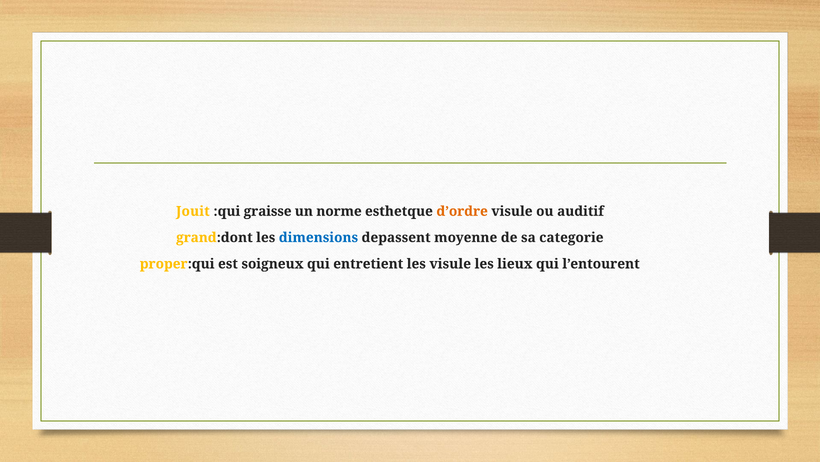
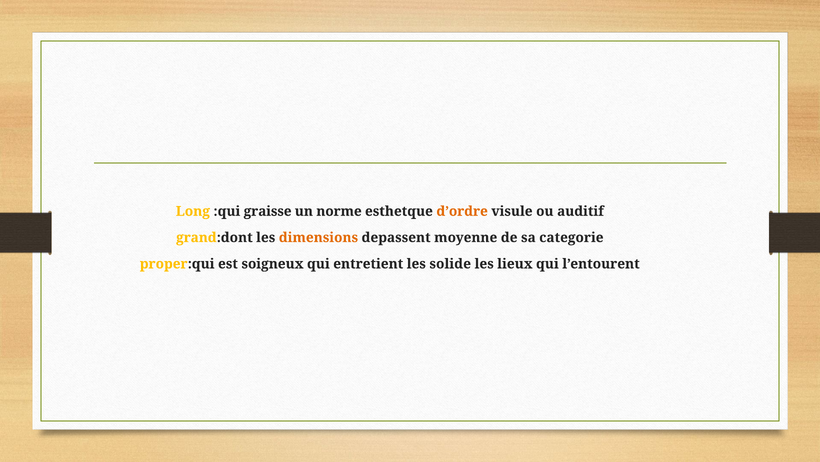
Jouit: Jouit -> Long
dimensions colour: blue -> orange
les visule: visule -> solide
